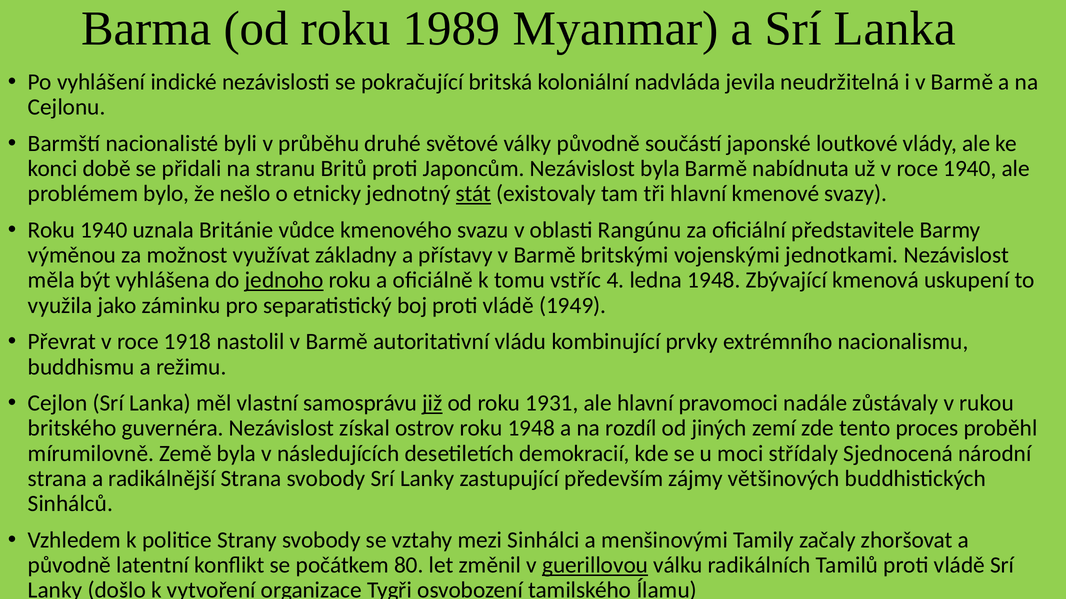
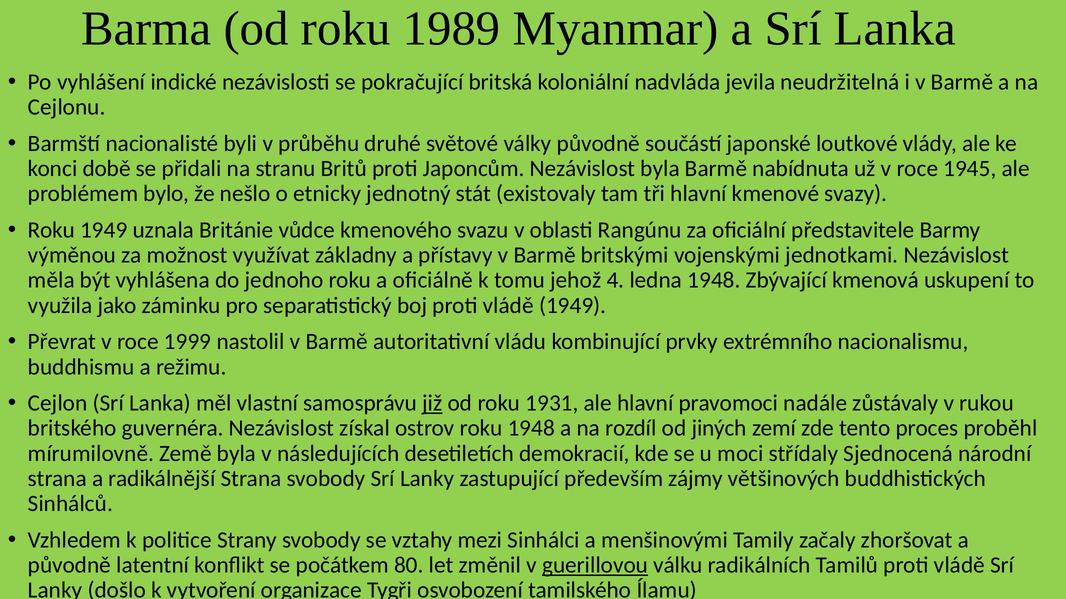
roce 1940: 1940 -> 1945
stát underline: present -> none
Roku 1940: 1940 -> 1949
jednoho underline: present -> none
vstříc: vstříc -> jehož
1918: 1918 -> 1999
